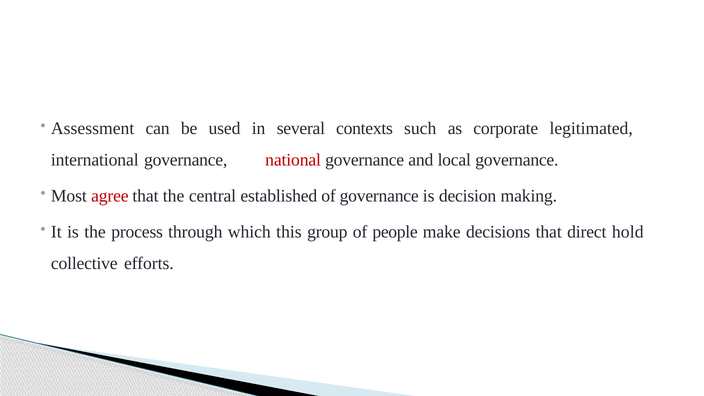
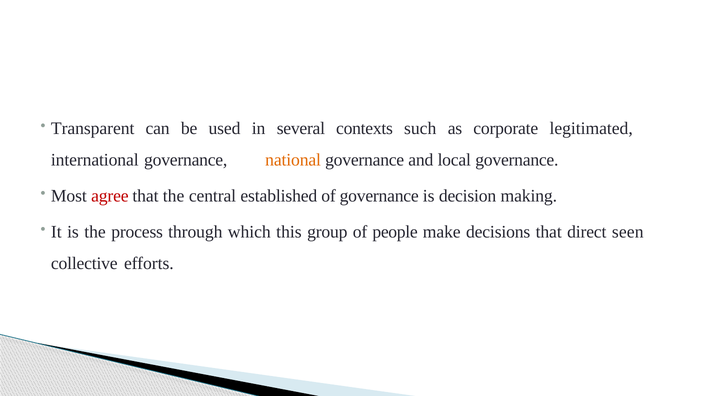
Assessment: Assessment -> Transparent
national colour: red -> orange
hold: hold -> seen
